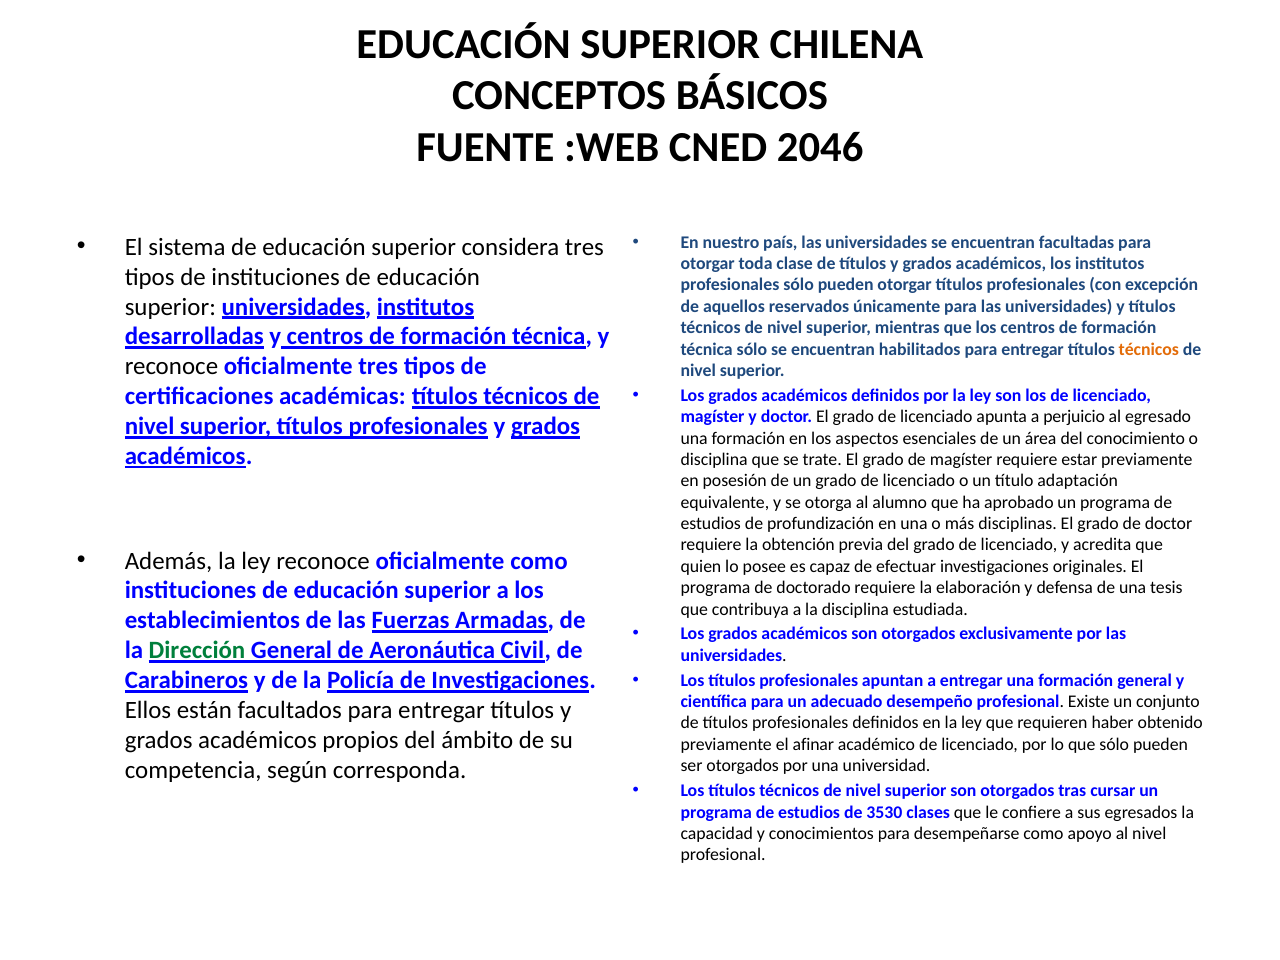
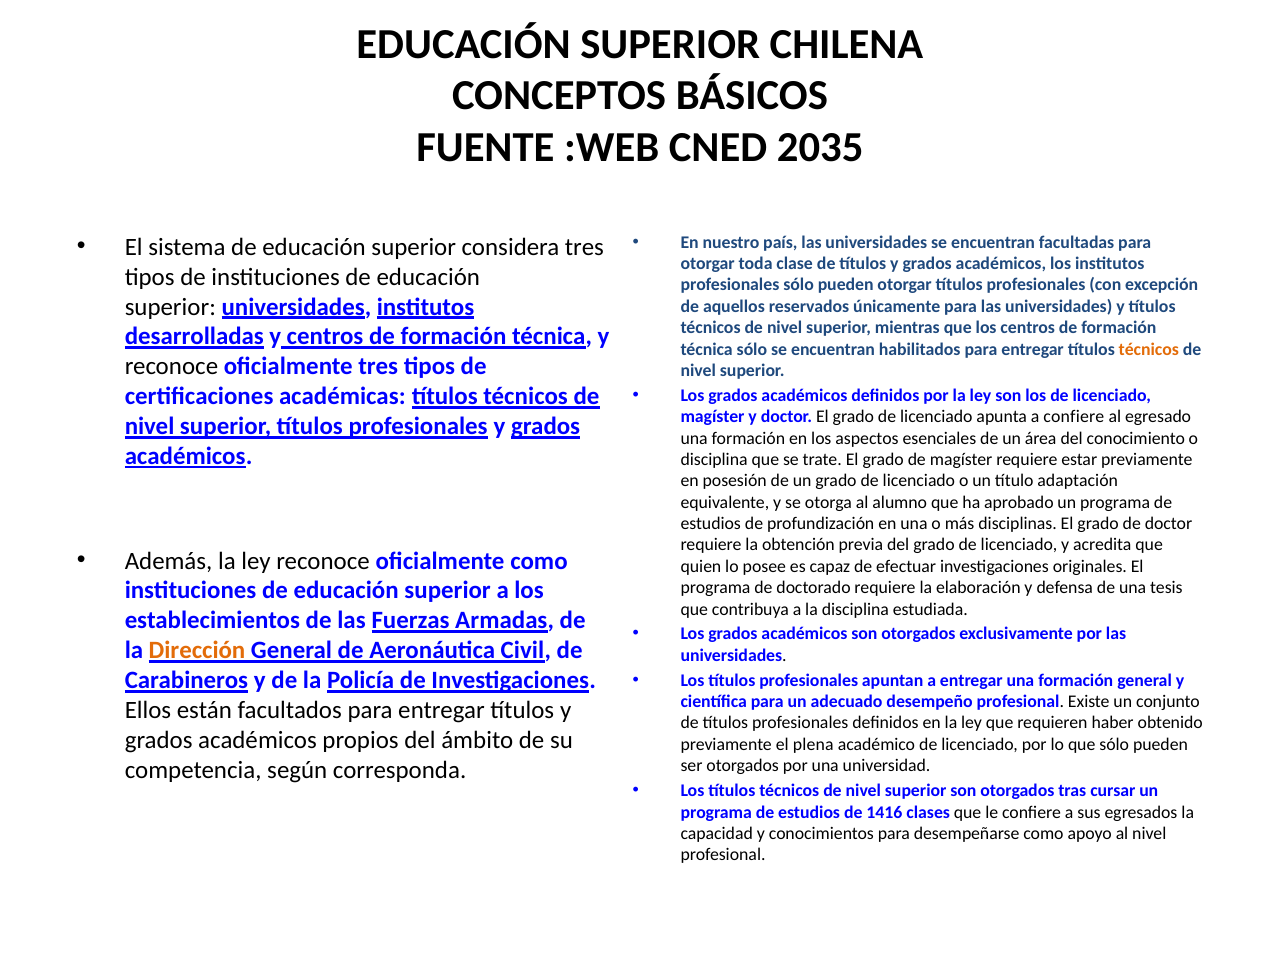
2046: 2046 -> 2035
a perjuicio: perjuicio -> confiere
Dirección colour: green -> orange
afinar: afinar -> plena
3530: 3530 -> 1416
